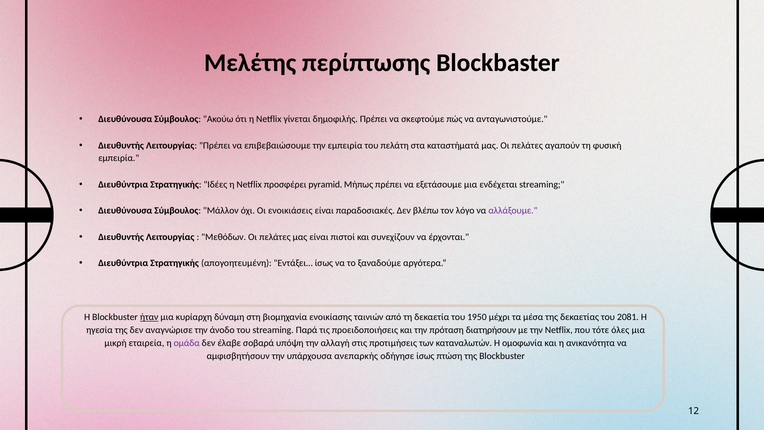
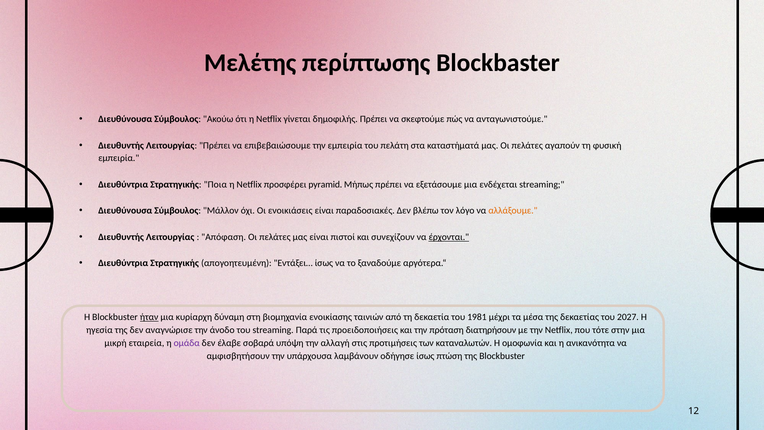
Ιδέες: Ιδέες -> Ποια
αλλάξουμε colour: purple -> orange
Μεθόδων: Μεθόδων -> Απόφαση
έρχονται underline: none -> present
1950: 1950 -> 1981
2081: 2081 -> 2027
όλες: όλες -> στην
ανεπαρκής: ανεπαρκής -> λαμβάνουν
